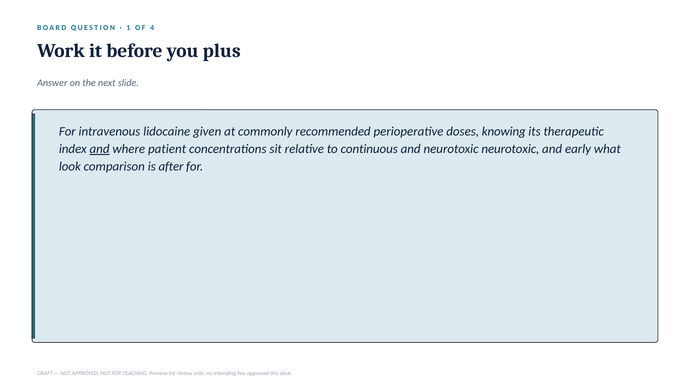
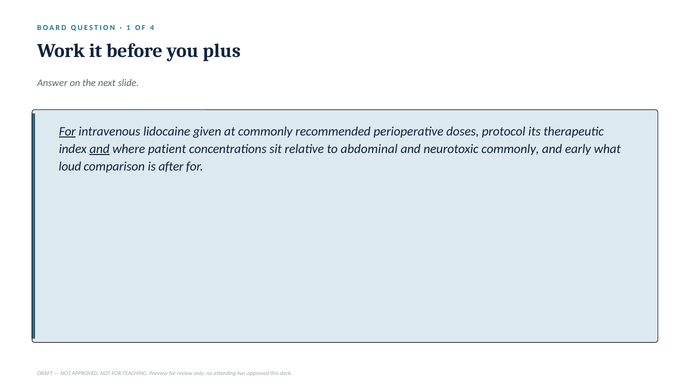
For at (67, 131) underline: none -> present
knowing: knowing -> protocol
continuous: continuous -> abdominal
neurotoxic neurotoxic: neurotoxic -> commonly
look: look -> loud
